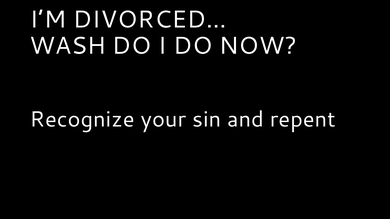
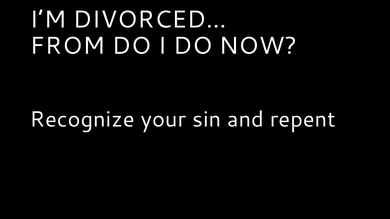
WASH: WASH -> FROM
